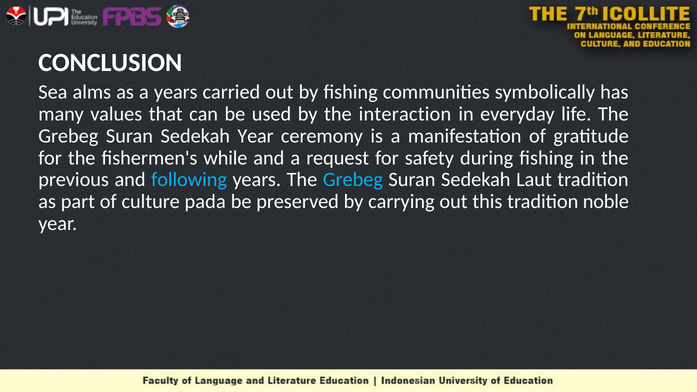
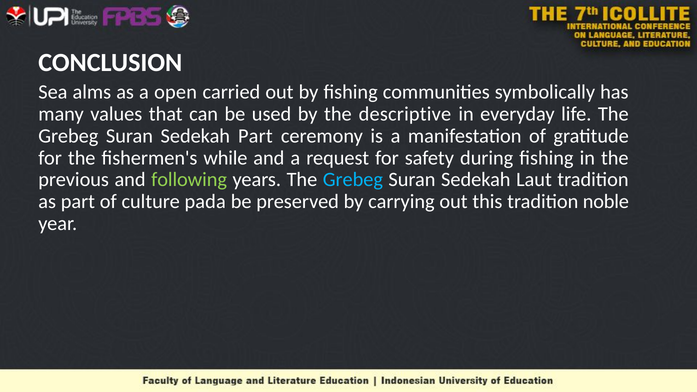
a years: years -> open
interaction: interaction -> descriptive
Sedekah Year: Year -> Part
following colour: light blue -> light green
